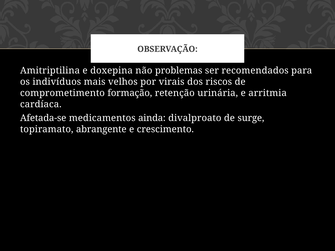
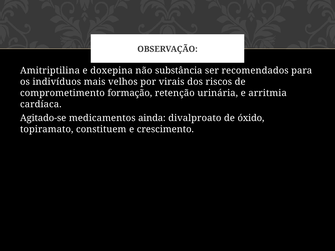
problemas: problemas -> substância
Afetada-se: Afetada-se -> Agitado-se
surge: surge -> óxido
abrangente: abrangente -> constituem
